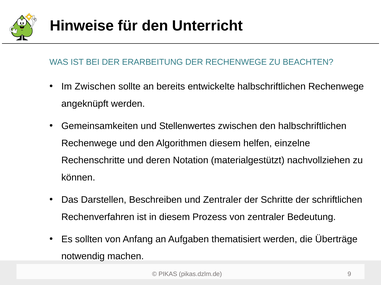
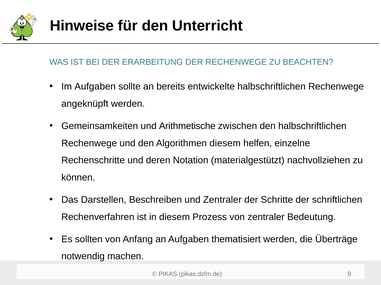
Im Zwischen: Zwischen -> Aufgaben
Stellenwertes: Stellenwertes -> Arithmetische
